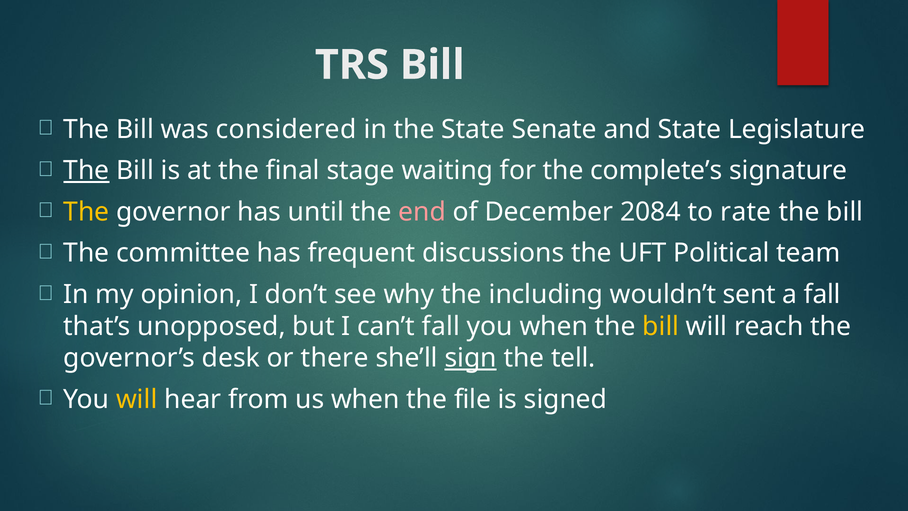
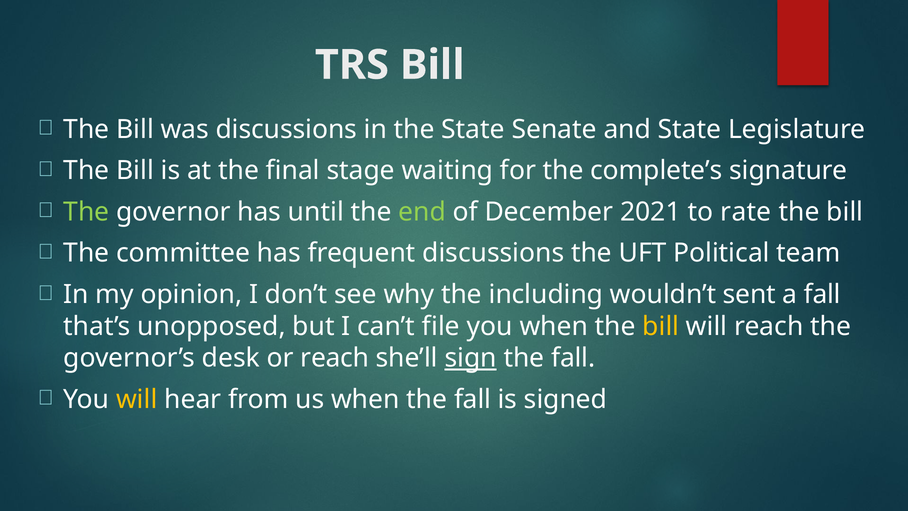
was considered: considered -> discussions
The at (86, 171) underline: present -> none
The at (86, 212) colour: yellow -> light green
end colour: pink -> light green
2084: 2084 -> 2021
can’t fall: fall -> file
or there: there -> reach
tell at (573, 358): tell -> fall
when the file: file -> fall
